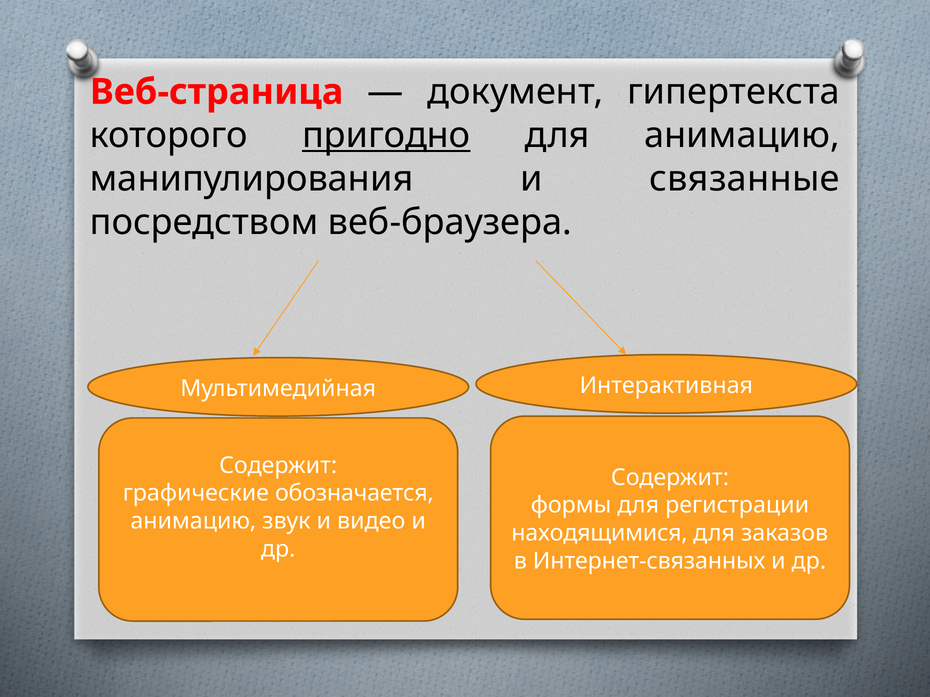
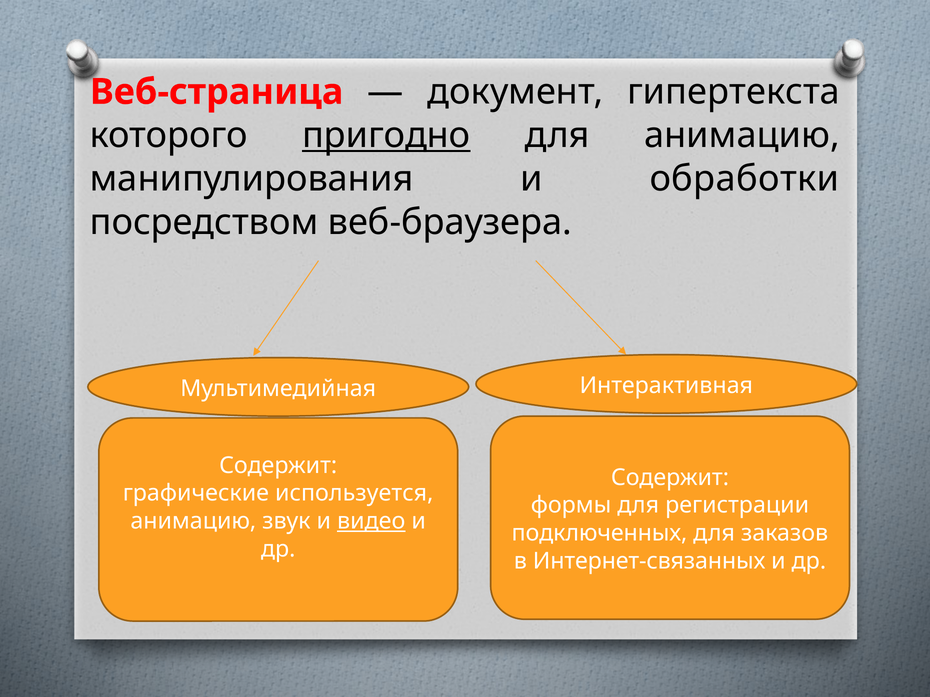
связанные: связанные -> обработки
обозначается: обозначается -> используется
видео underline: none -> present
находящимися: находящимися -> подключенных
